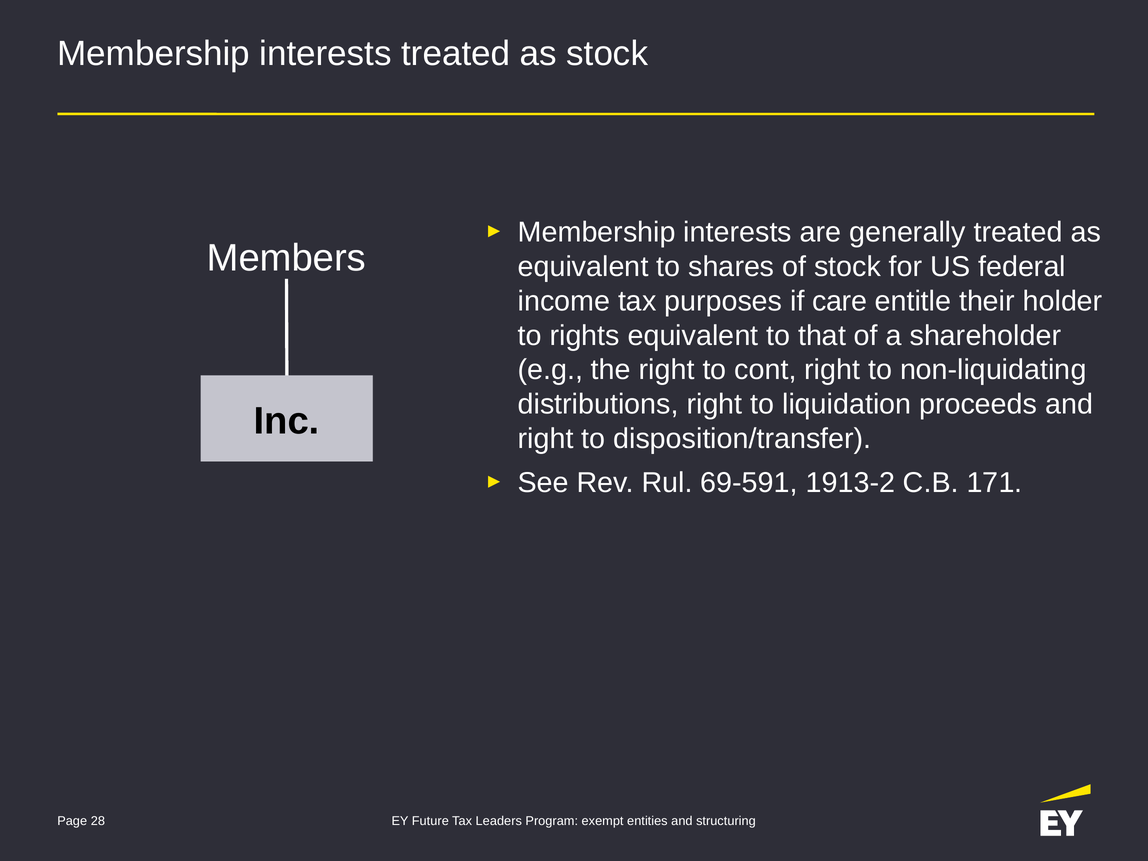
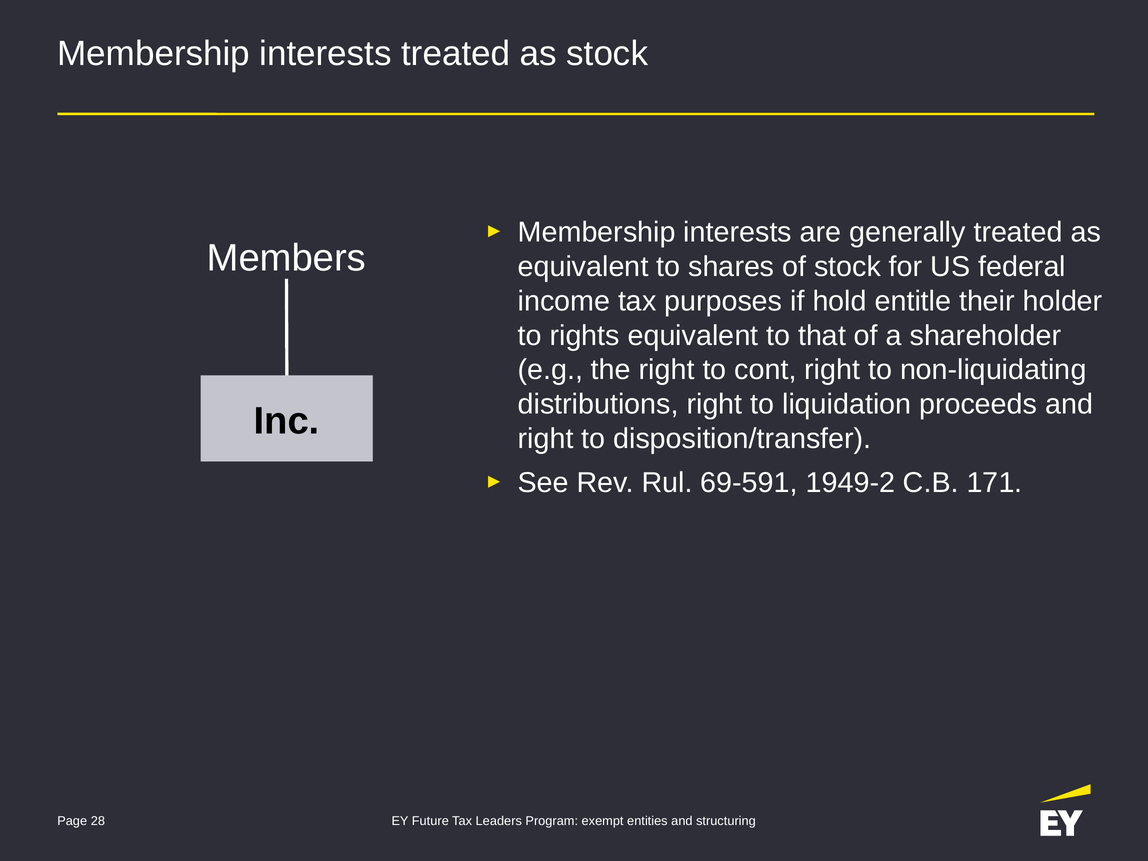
care: care -> hold
1913-2: 1913-2 -> 1949-2
